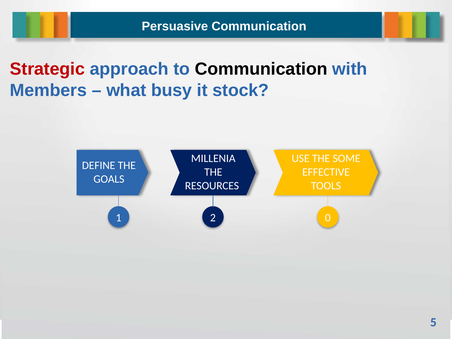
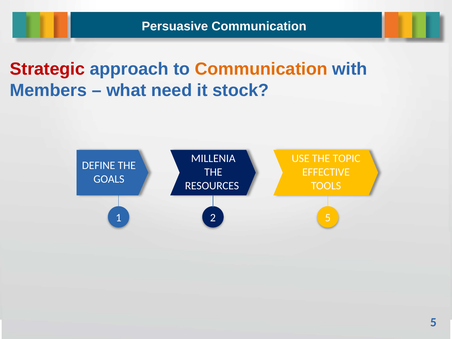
Communication at (261, 69) colour: black -> orange
busy: busy -> need
SOME: SOME -> TOPIC
2 0: 0 -> 5
